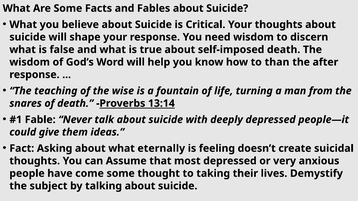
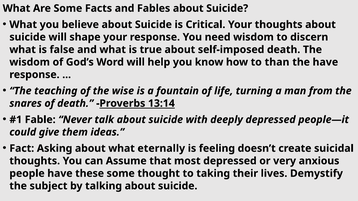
the after: after -> have
come: come -> these
